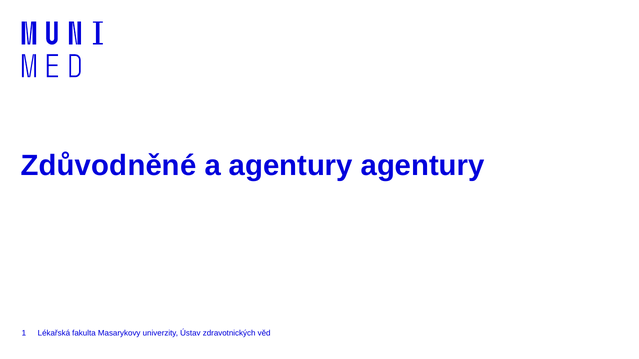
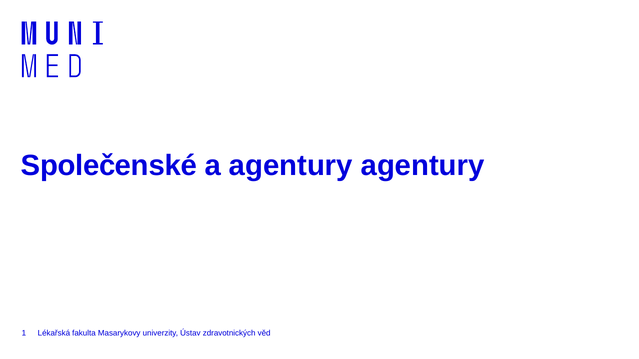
Zdůvodněné: Zdůvodněné -> Společenské
